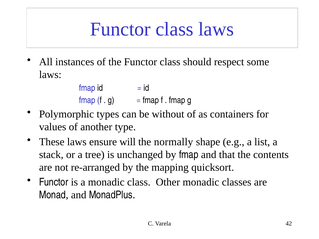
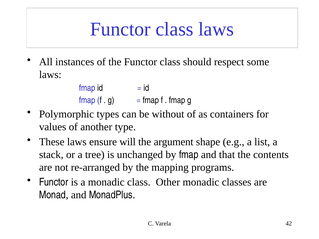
normally: normally -> argument
quicksort: quicksort -> programs
